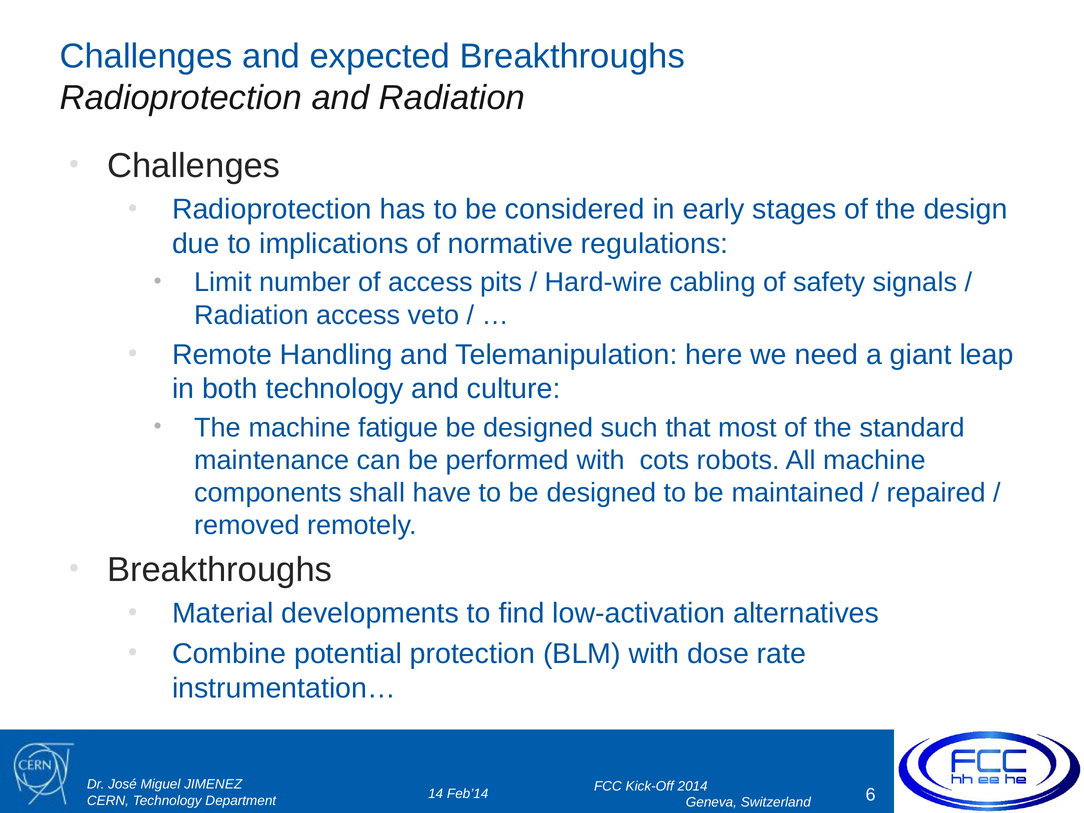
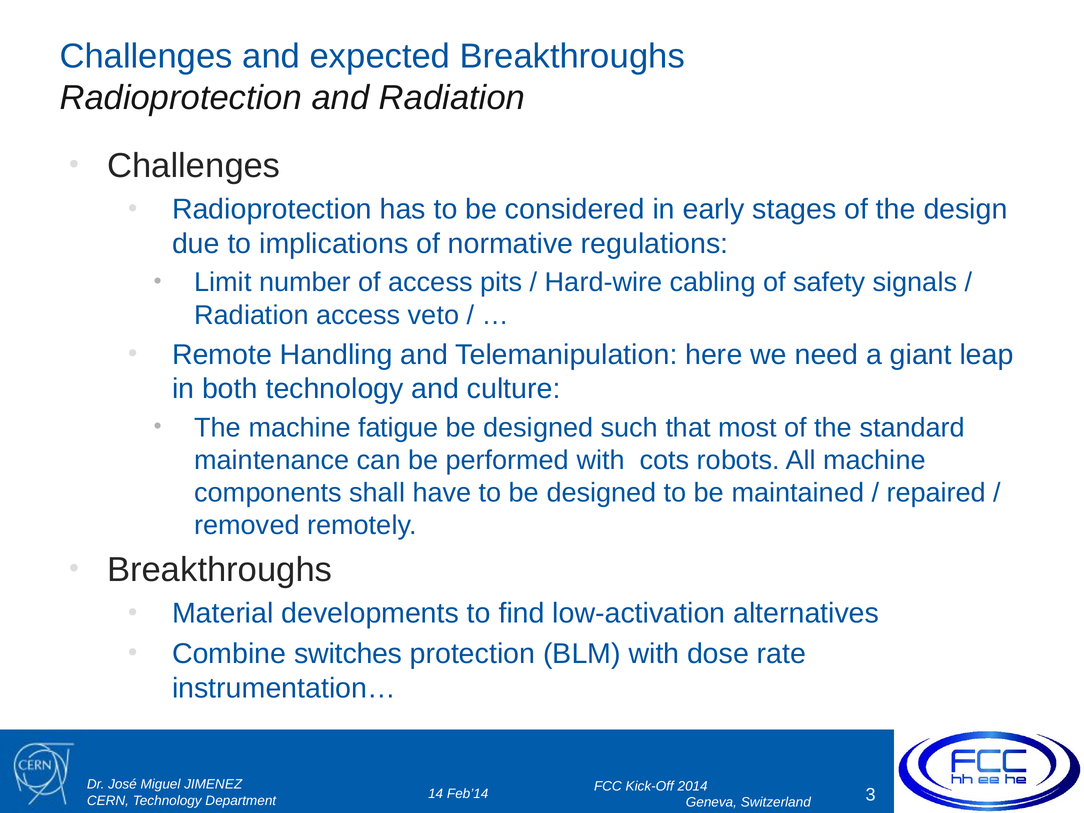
potential: potential -> switches
6: 6 -> 3
